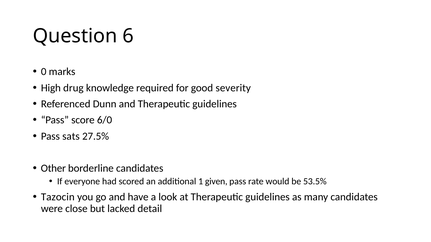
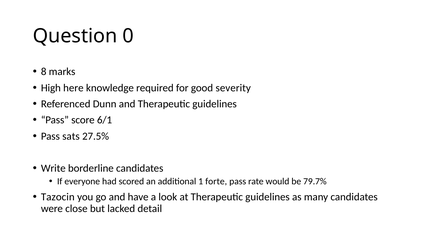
6: 6 -> 0
0: 0 -> 8
drug: drug -> here
6/0: 6/0 -> 6/1
Other: Other -> Write
given: given -> forte
53.5%: 53.5% -> 79.7%
